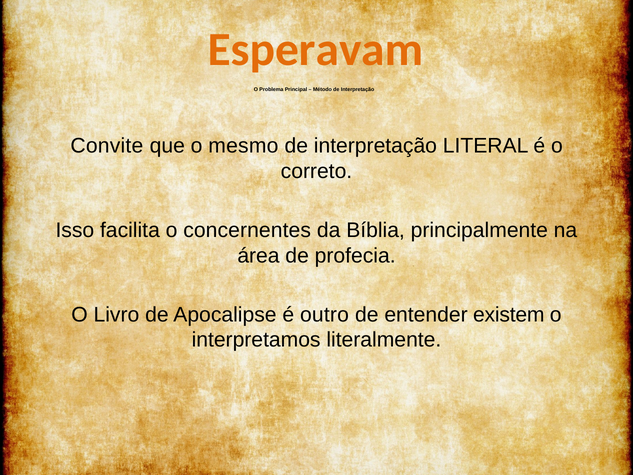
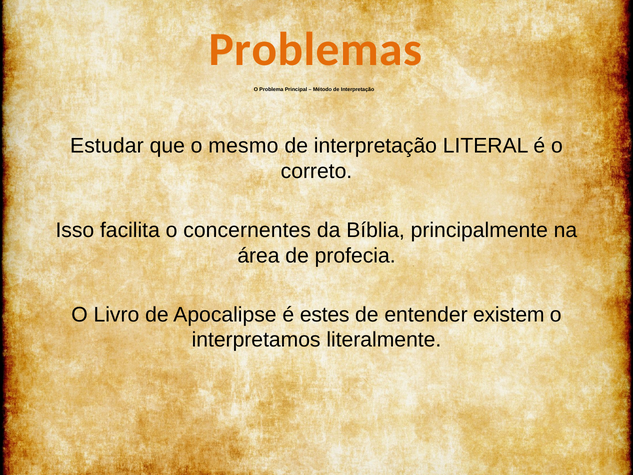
Esperavam: Esperavam -> Problemas
Convite: Convite -> Estudar
outro: outro -> estes
